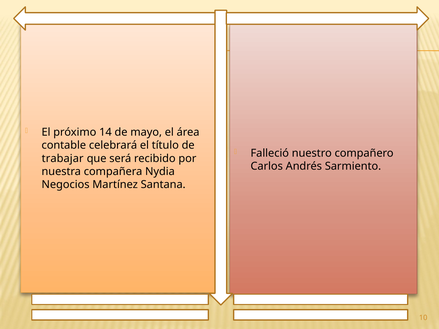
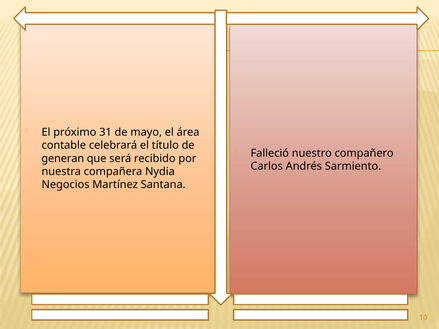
14: 14 -> 31
trabajar: trabajar -> generan
